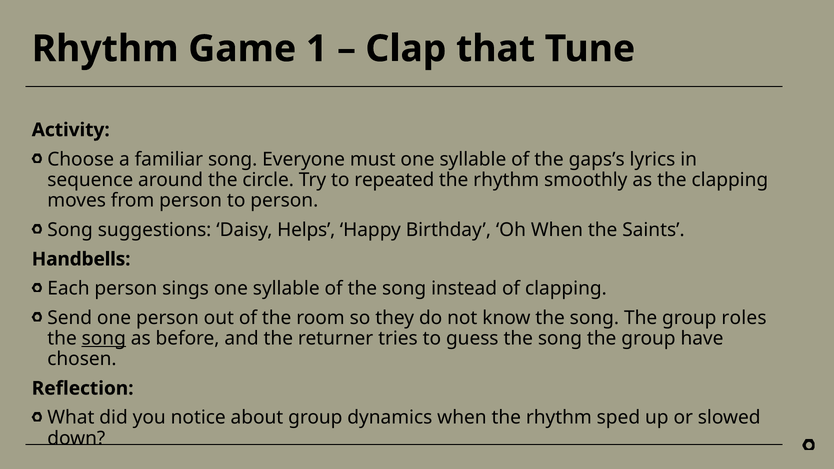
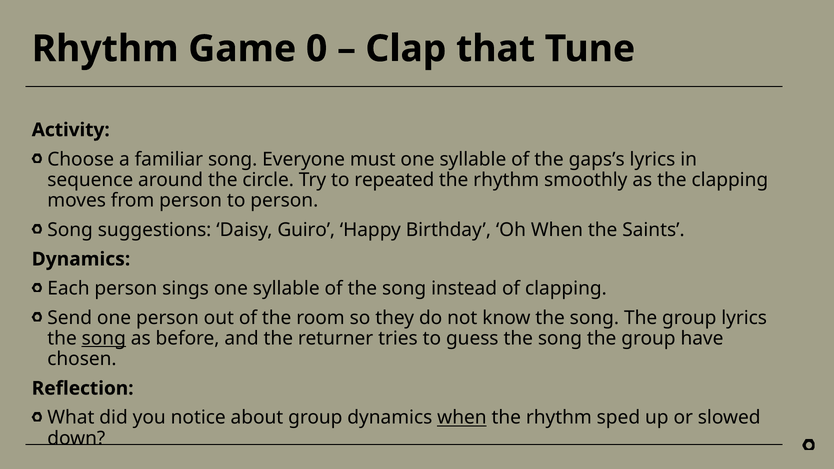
1: 1 -> 0
Helps: Helps -> Guiro
Handbells at (81, 259): Handbells -> Dynamics
group roles: roles -> lyrics
when at (462, 418) underline: none -> present
